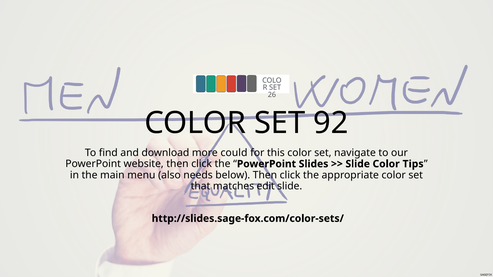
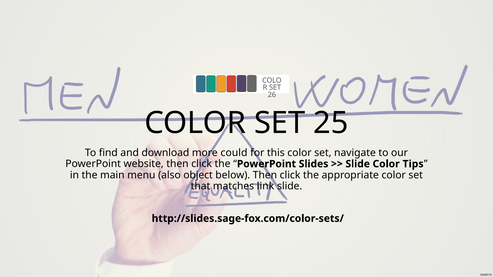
92: 92 -> 25
needs: needs -> object
edit: edit -> link
